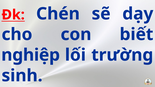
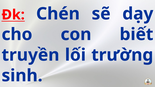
nghiệp: nghiệp -> truyền
